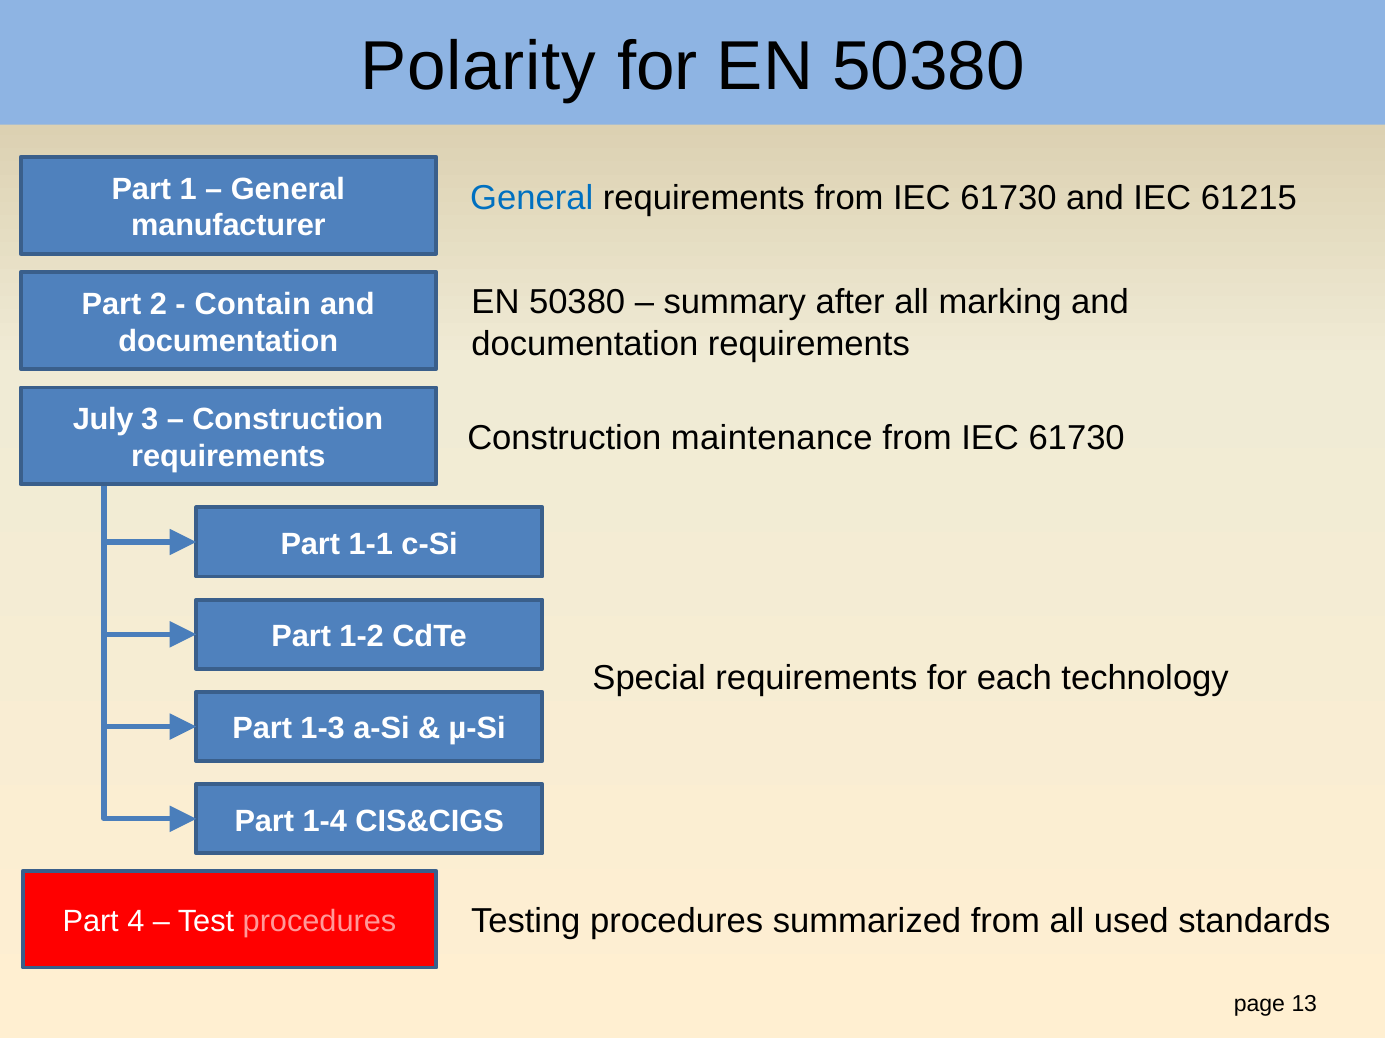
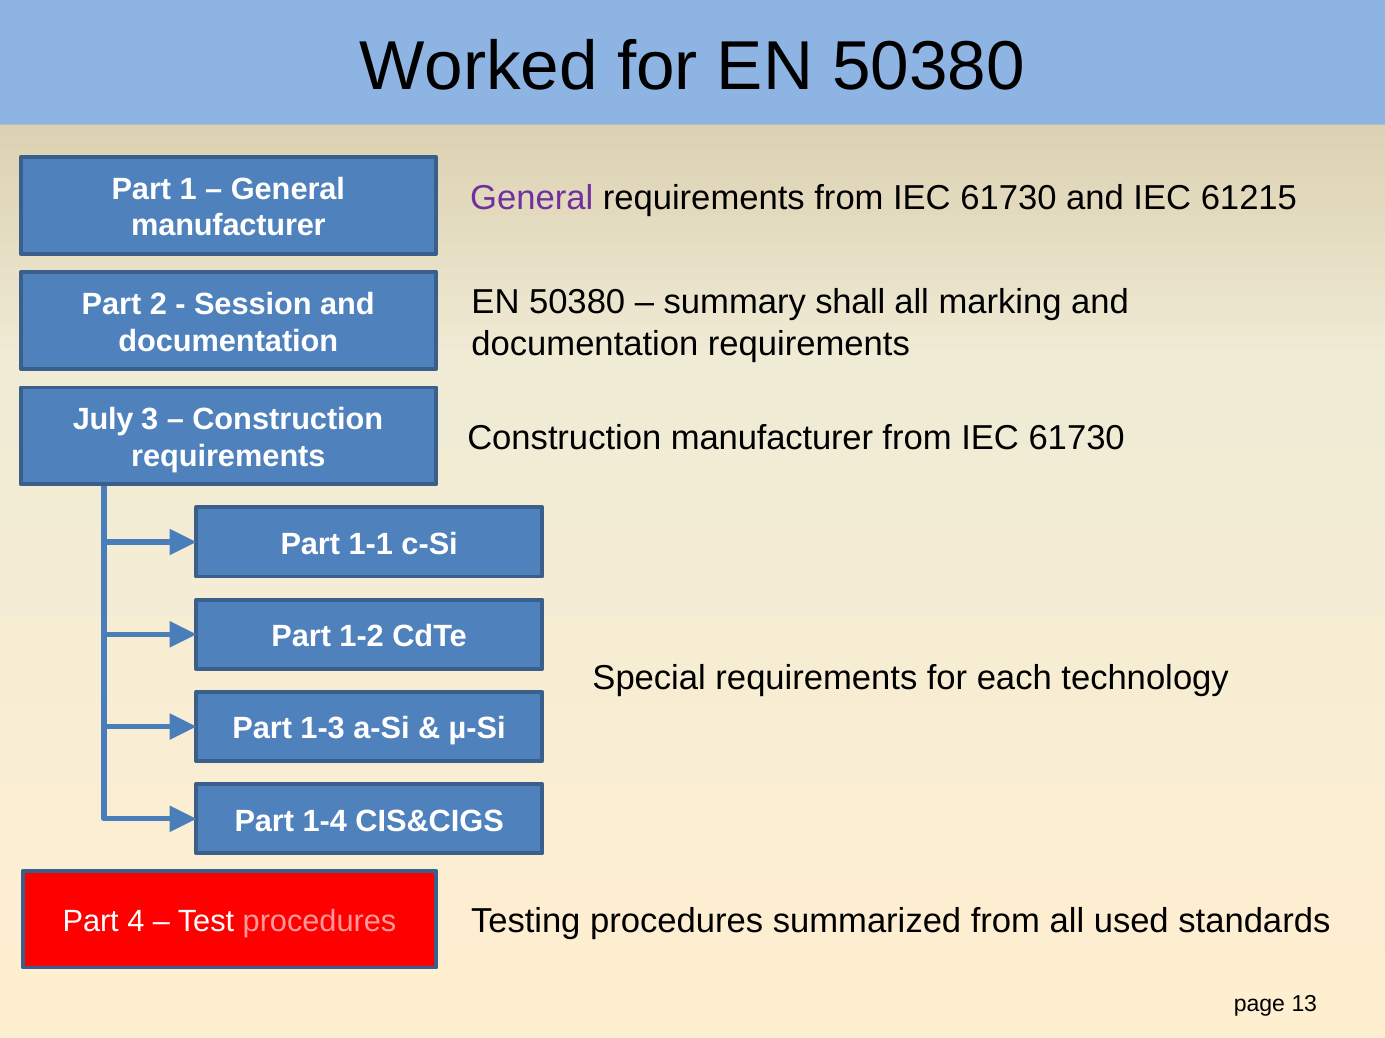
Polarity: Polarity -> Worked
General at (532, 199) colour: blue -> purple
after: after -> shall
Contain: Contain -> Session
Construction maintenance: maintenance -> manufacturer
